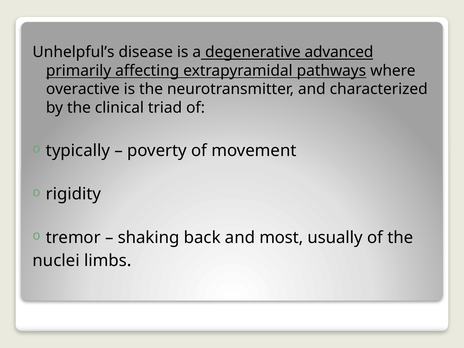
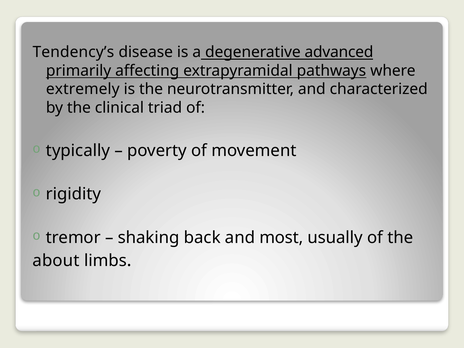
Unhelpful’s: Unhelpful’s -> Tendency’s
overactive: overactive -> extremely
nuclei: nuclei -> about
